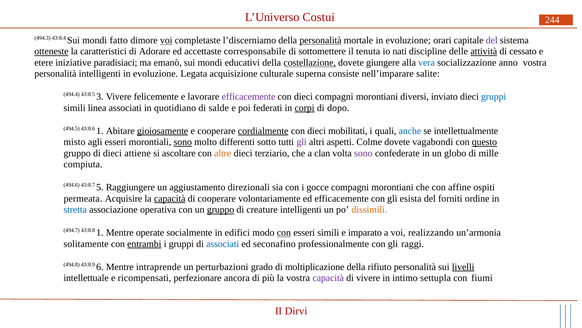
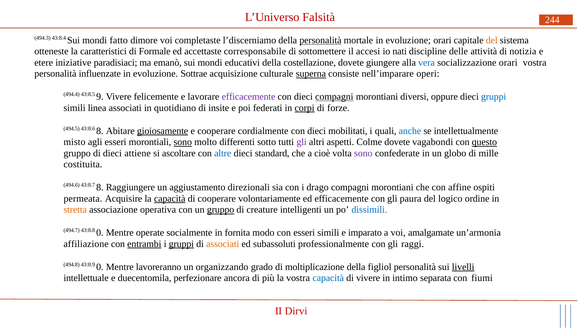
Costui: Costui -> Falsità
voi at (166, 40) underline: present -> none
del at (492, 40) colour: purple -> orange
otteneste underline: present -> none
Adorare: Adorare -> Formale
tenuta: tenuta -> accesi
attività underline: present -> none
cessato: cessato -> notizia
costellazione underline: present -> none
socializzazione anno: anno -> orari
personalità intelligenti: intelligenti -> influenzate
Legata: Legata -> Sottrae
superna underline: none -> present
salite: salite -> operi
3: 3 -> 9
compagni at (334, 97) underline: none -> present
inviato: inviato -> oppure
salde: salde -> insite
dopo: dopo -> forze
43:8.6 1: 1 -> 8
cordialmente underline: present -> none
altre colour: orange -> blue
terziario: terziario -> standard
clan: clan -> cioè
compiuta: compiuta -> costituita
43:8.7 5: 5 -> 8
gocce: gocce -> drago
esista: esista -> paura
forniti: forniti -> logico
stretta colour: blue -> orange
dissimili colour: orange -> blue
43:8.8 1: 1 -> 0
edifici: edifici -> fornita
con at (284, 233) underline: present -> none
realizzando: realizzando -> amalgamate
solitamente: solitamente -> affiliazione
gruppi at (181, 244) underline: none -> present
associati at (223, 244) colour: blue -> orange
seconafino: seconafino -> subassoluti
43:8.9 6: 6 -> 0
intraprende: intraprende -> lavoreranno
perturbazioni: perturbazioni -> organizzando
rifiuto: rifiuto -> figliol
ricompensati: ricompensati -> duecentomila
capacità at (328, 278) colour: purple -> blue
settupla: settupla -> separata
